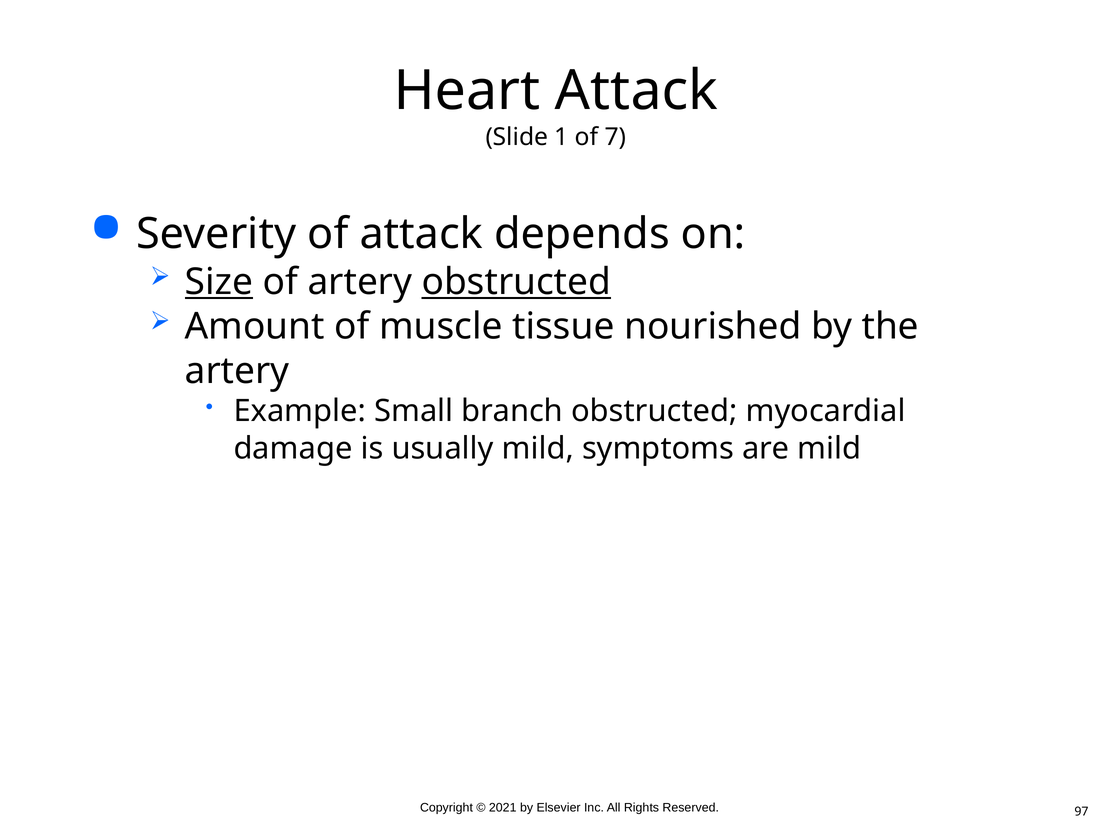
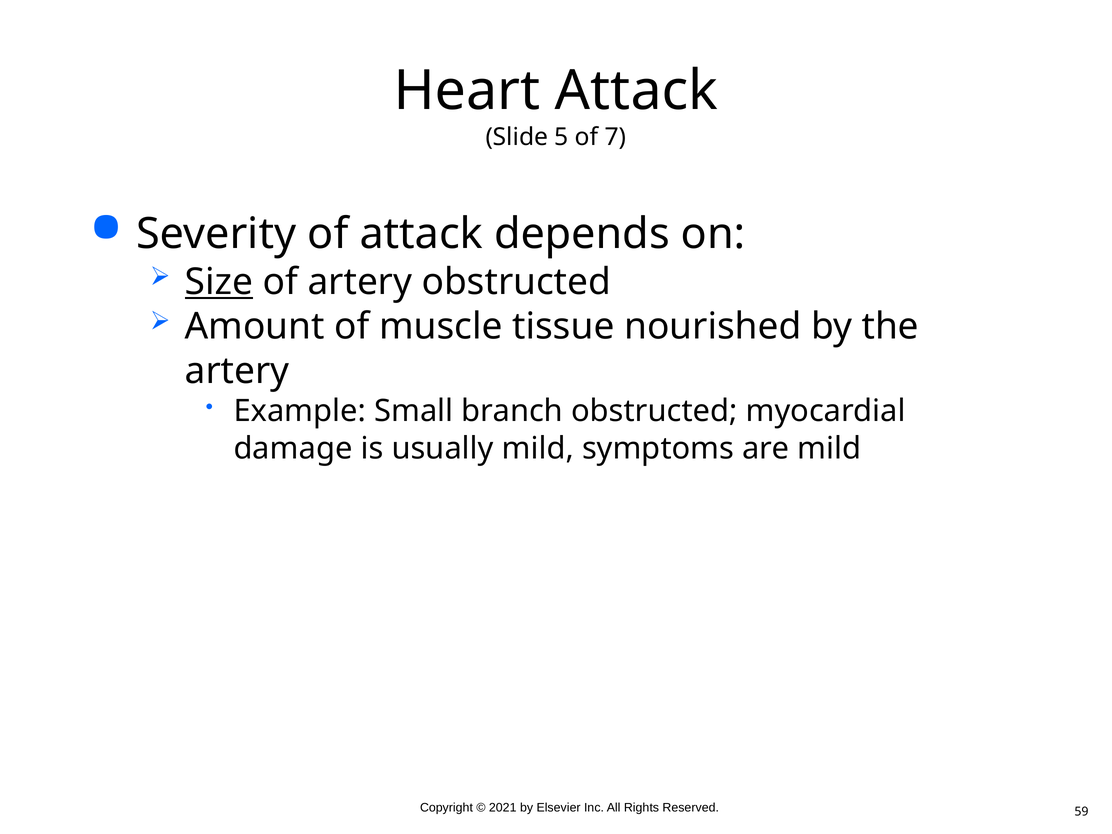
1: 1 -> 5
obstructed at (516, 282) underline: present -> none
97: 97 -> 59
